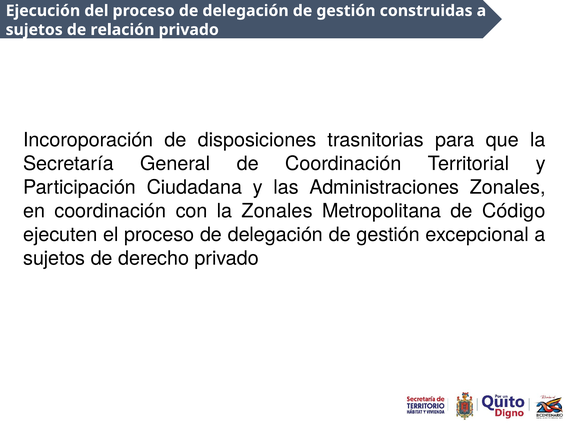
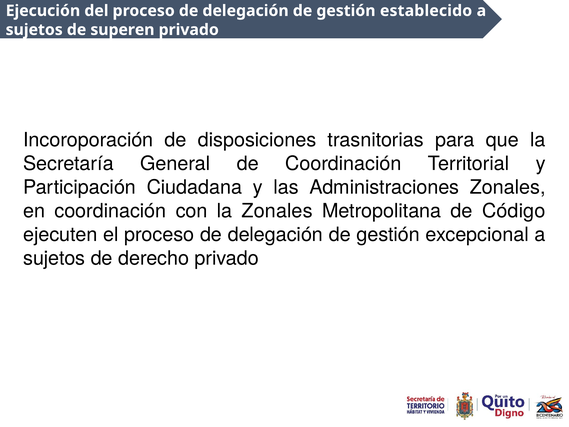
construidas: construidas -> establecido
relación: relación -> superen
